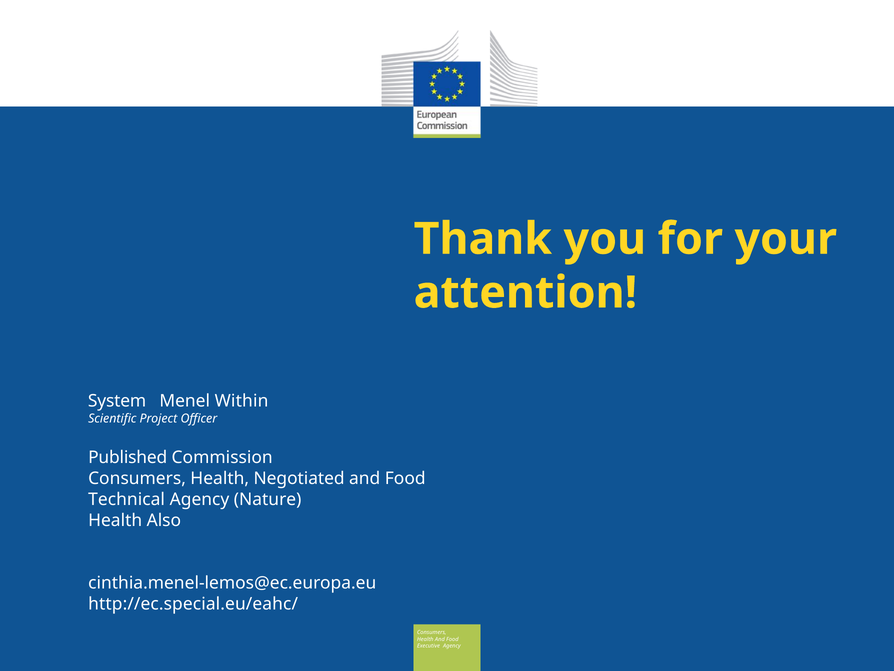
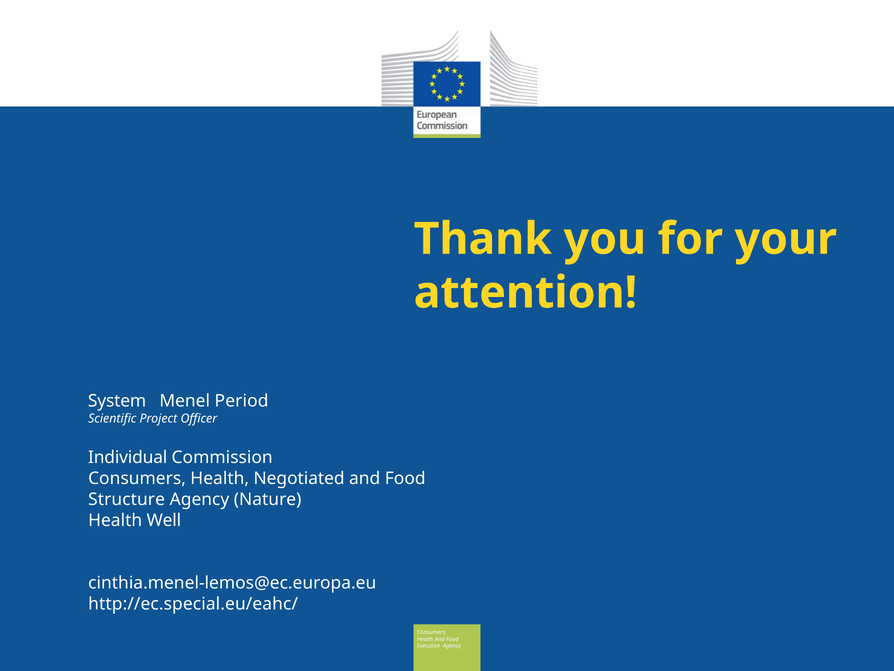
Within: Within -> Period
Published: Published -> Individual
Technical: Technical -> Structure
Also: Also -> Well
